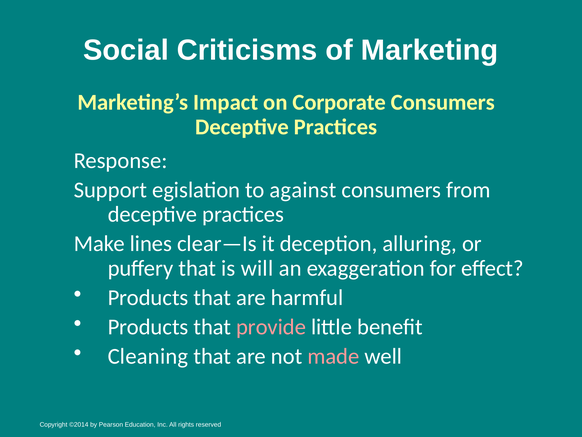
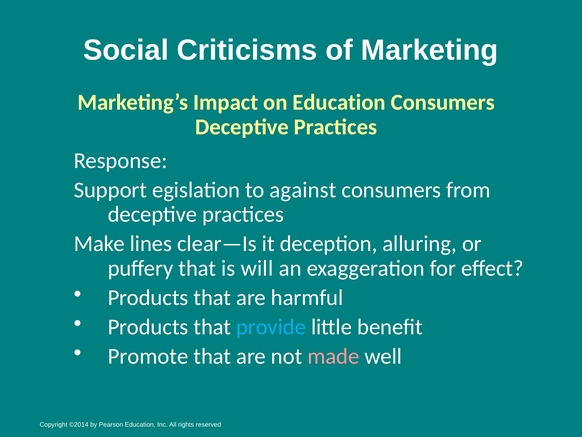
on Corporate: Corporate -> Education
provide colour: pink -> light blue
Cleaning: Cleaning -> Promote
